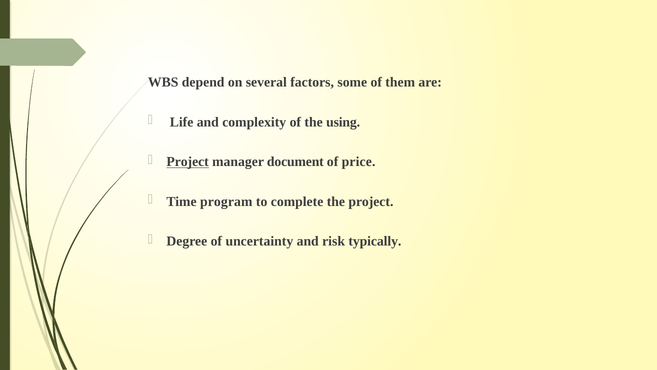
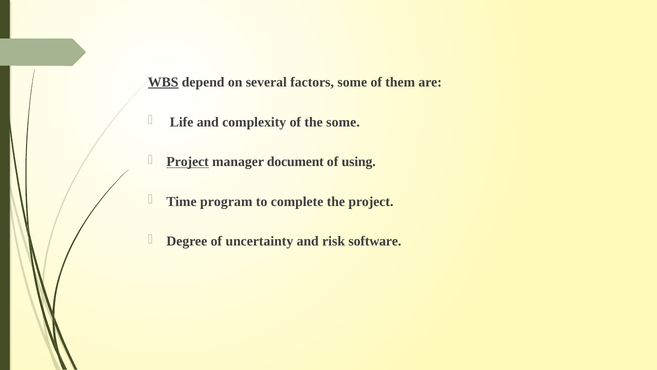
WBS underline: none -> present
the using: using -> some
price: price -> using
typically: typically -> software
